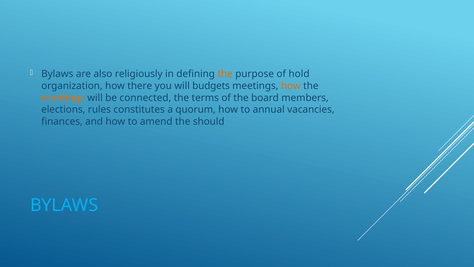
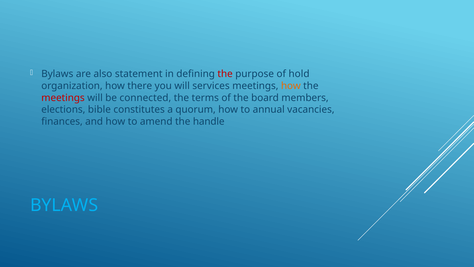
religiously: religiously -> statement
the at (225, 74) colour: orange -> red
budgets: budgets -> services
meetings at (63, 98) colour: orange -> red
rules: rules -> bible
should: should -> handle
